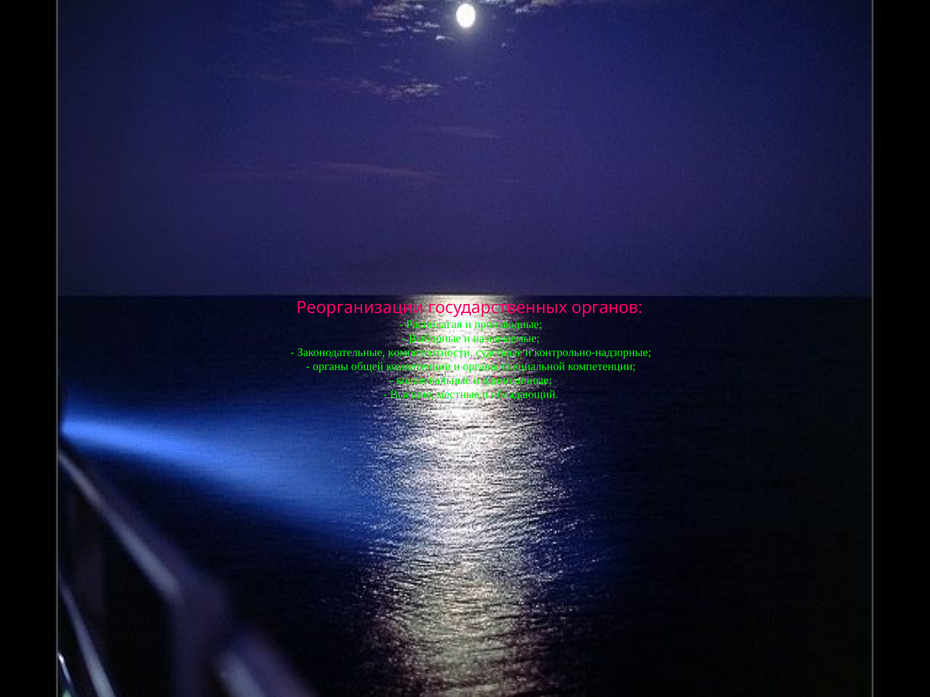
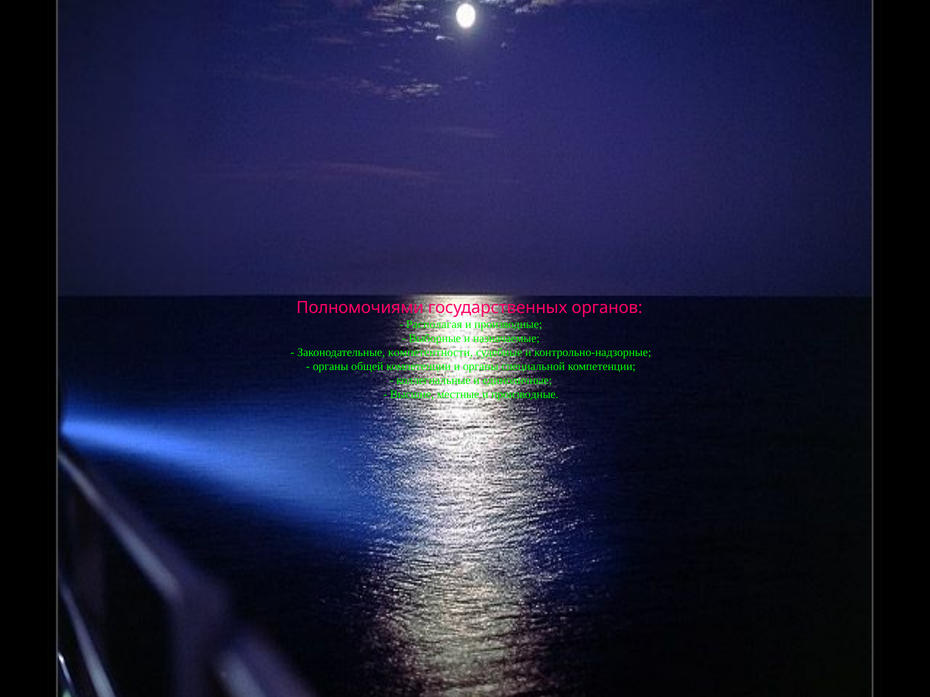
Реорганизации: Реорганизации -> Полномочиями
местные и обладающий: обладающий -> производные
